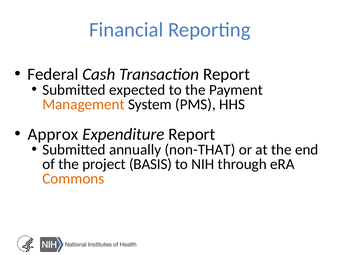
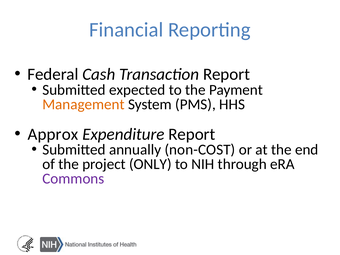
non-THAT: non-THAT -> non-COST
BASIS: BASIS -> ONLY
Commons colour: orange -> purple
